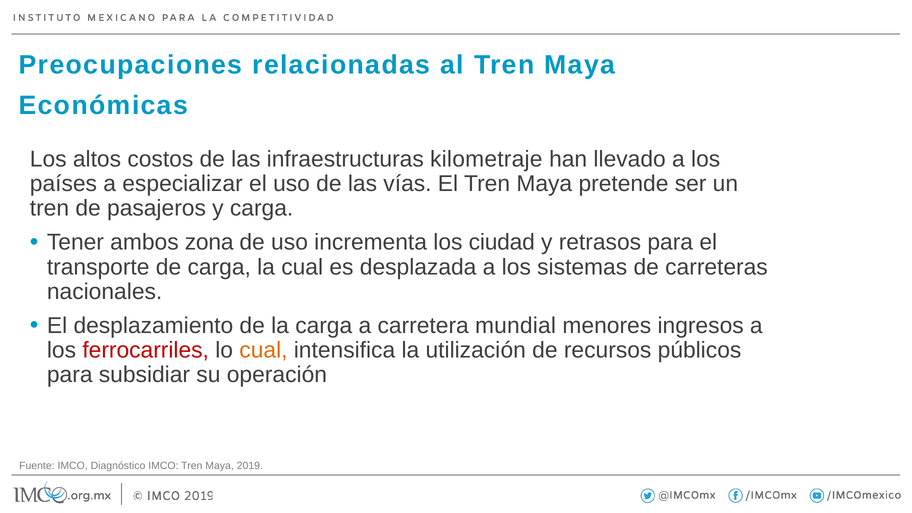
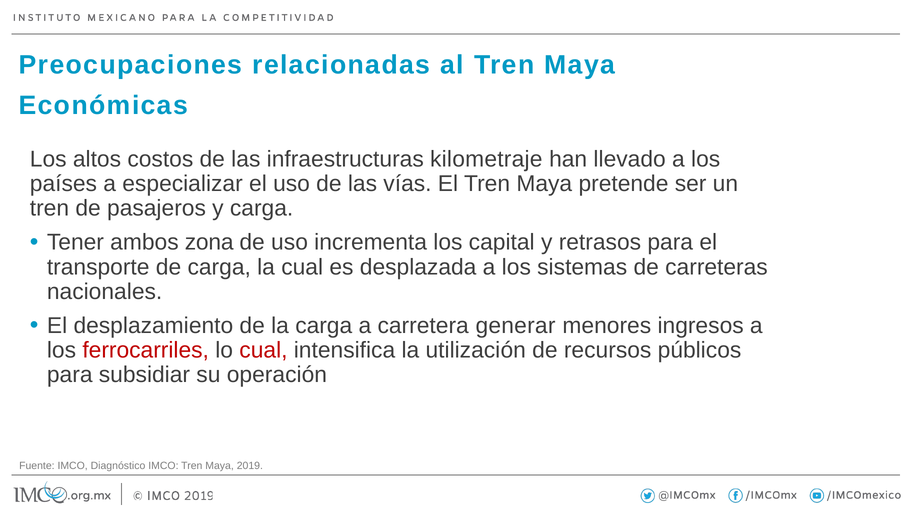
ciudad: ciudad -> capital
mundial: mundial -> generar
cual at (263, 350) colour: orange -> red
